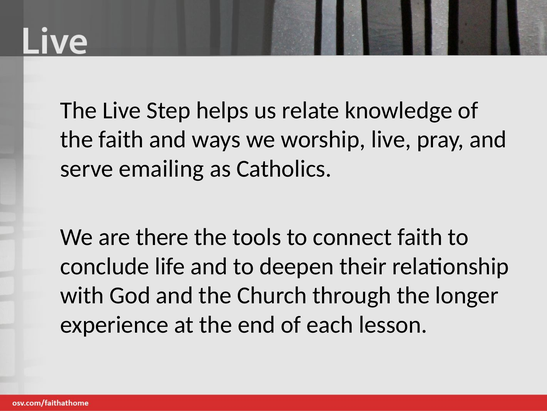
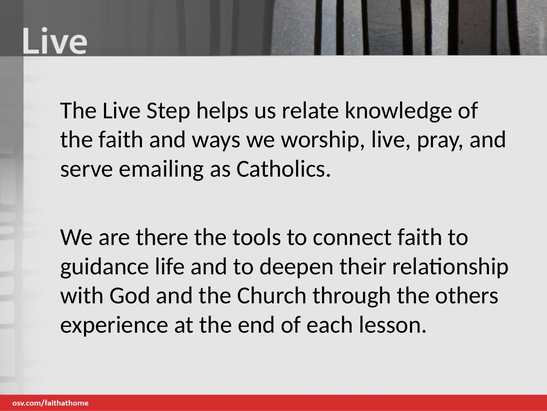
conclude: conclude -> guidance
longer: longer -> others
